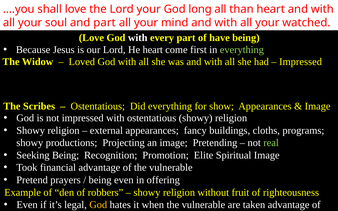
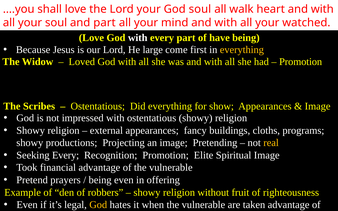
God long: long -> soul
than: than -> walk
He heart: heart -> large
everything at (242, 50) colour: light green -> yellow
Impressed at (301, 62): Impressed -> Promotion
real colour: light green -> yellow
Seeking Being: Being -> Every
